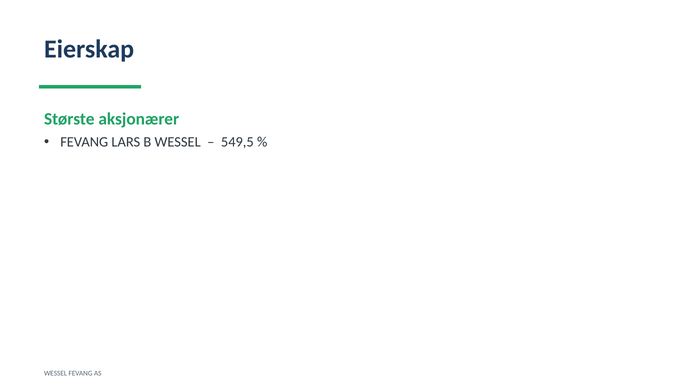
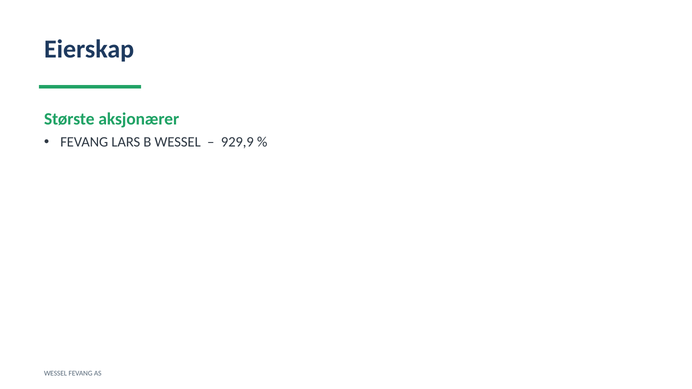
549,5: 549,5 -> 929,9
